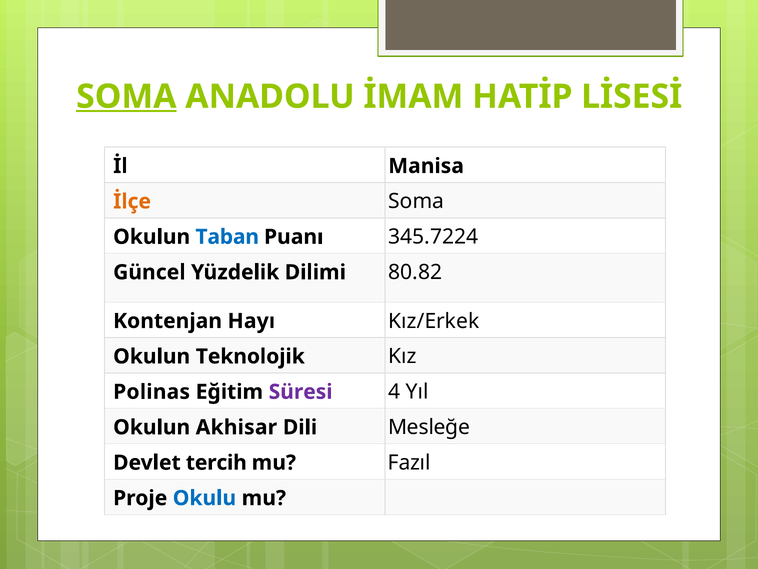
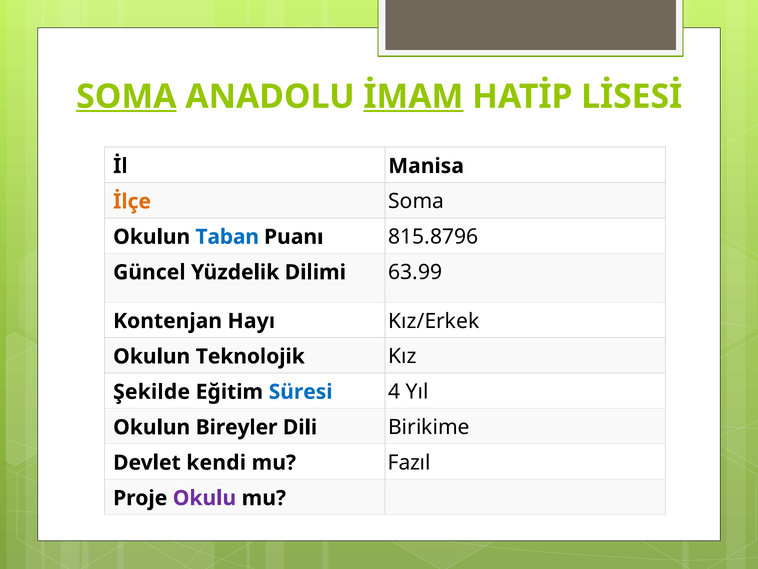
İMAM underline: none -> present
345.7224: 345.7224 -> 815.8796
80.82: 80.82 -> 63.99
Polinas: Polinas -> Şekilde
Süresi colour: purple -> blue
Akhisar: Akhisar -> Bireyler
Mesleğe: Mesleğe -> Birikime
tercih: tercih -> kendi
Okulu colour: blue -> purple
